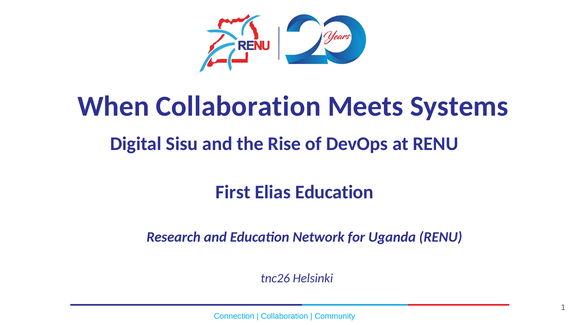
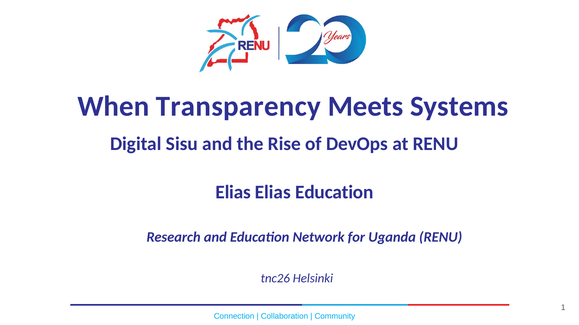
When Collaboration: Collaboration -> Transparency
First at (233, 192): First -> Elias
